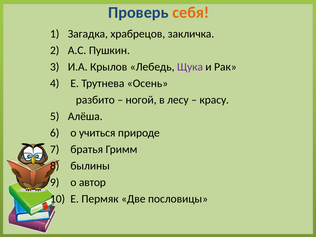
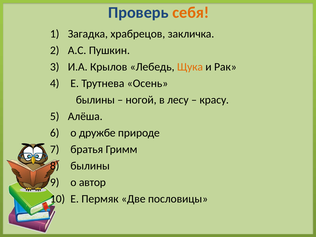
Щука colour: purple -> orange
разбито at (95, 100): разбито -> былины
учиться: учиться -> дружбе
